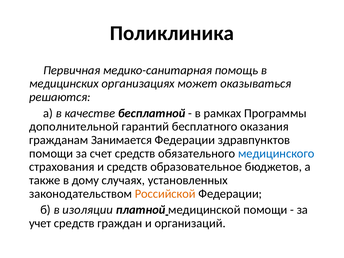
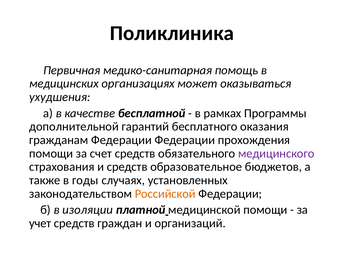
решаются: решаются -> ухудшения
гражданам Занимается: Занимается -> Федерации
здравпунктов: здравпунктов -> прохождения
медицинского colour: blue -> purple
дому: дому -> годы
